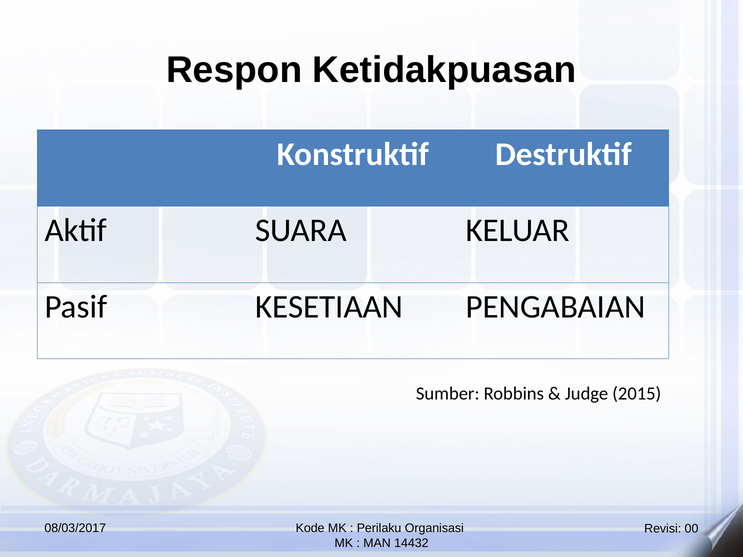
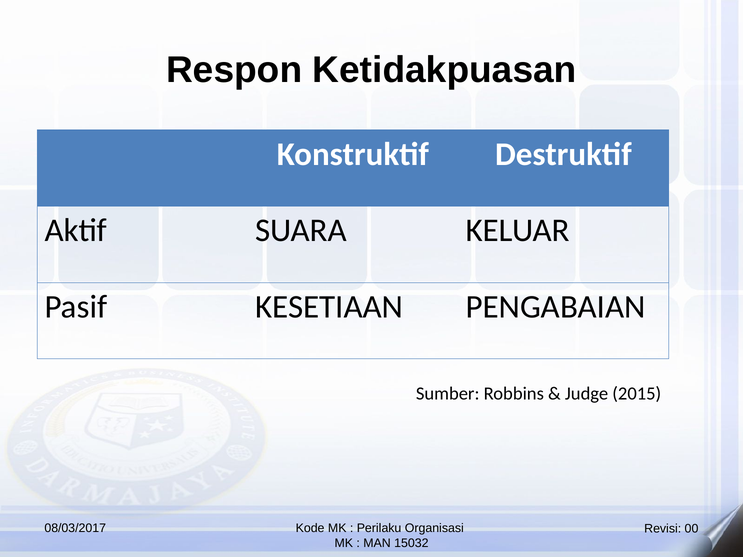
14432: 14432 -> 15032
